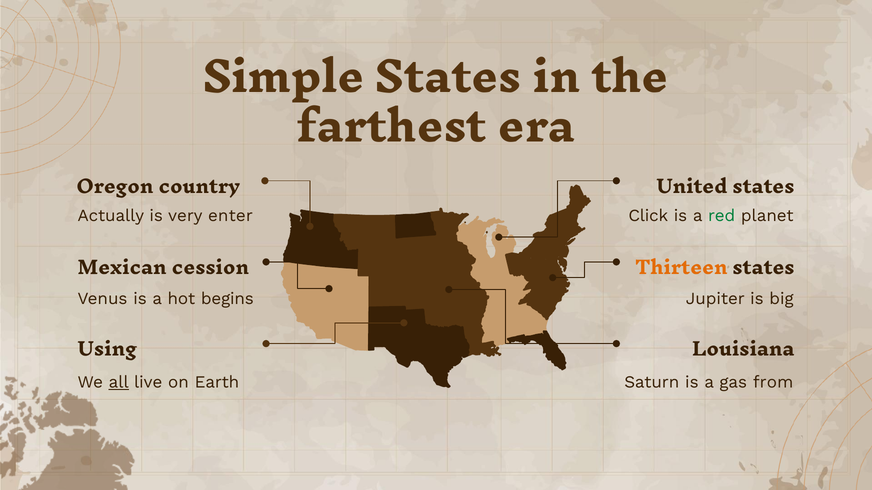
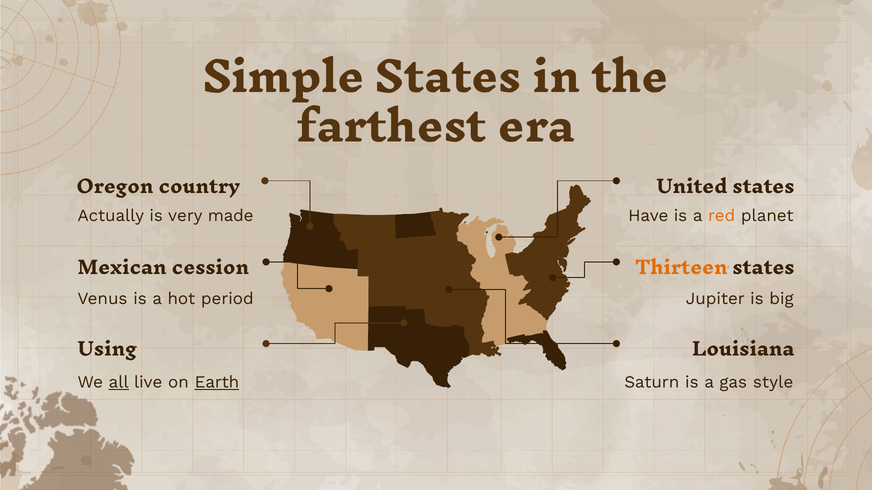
enter: enter -> made
Click: Click -> Have
red colour: green -> orange
begins: begins -> period
Earth underline: none -> present
from: from -> style
